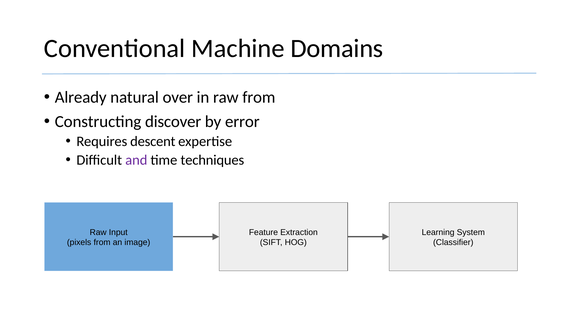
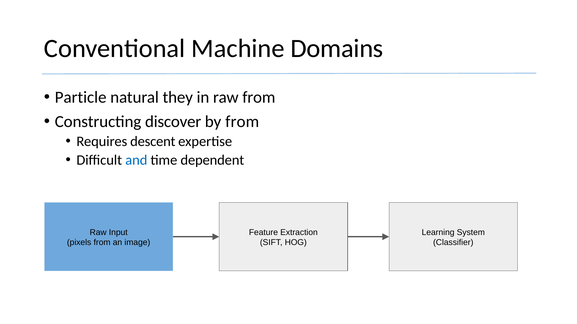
Already: Already -> Particle
over: over -> they
by error: error -> from
and colour: purple -> blue
techniques: techniques -> dependent
